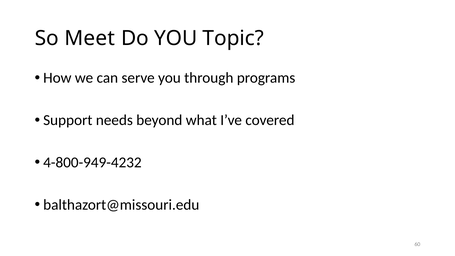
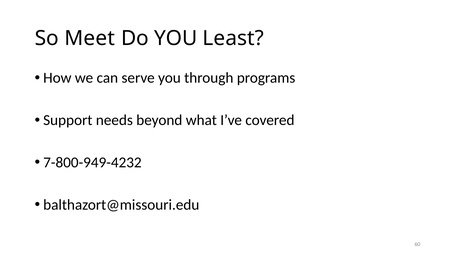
Topic: Topic -> Least
4-800-949-4232: 4-800-949-4232 -> 7-800-949-4232
